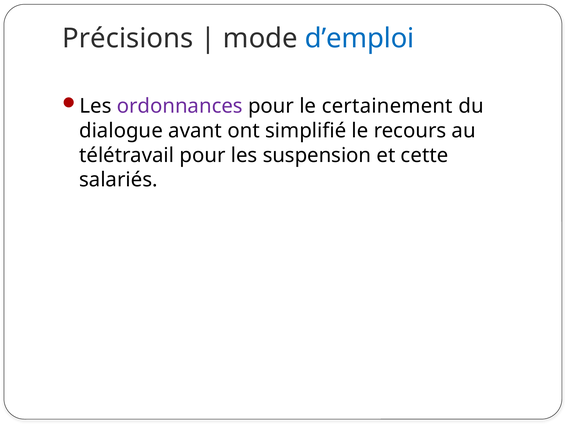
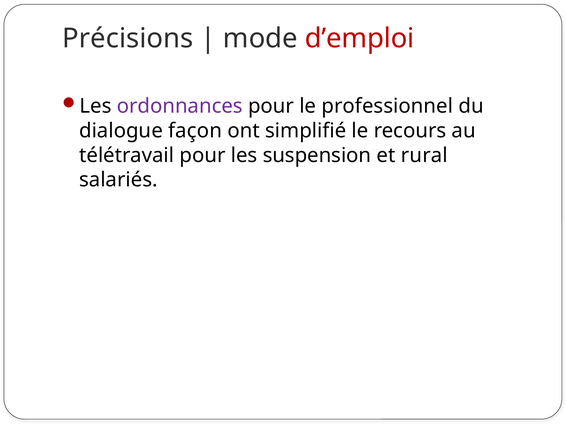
d’emploi colour: blue -> red
certainement: certainement -> professionnel
avant: avant -> façon
cette: cette -> rural
